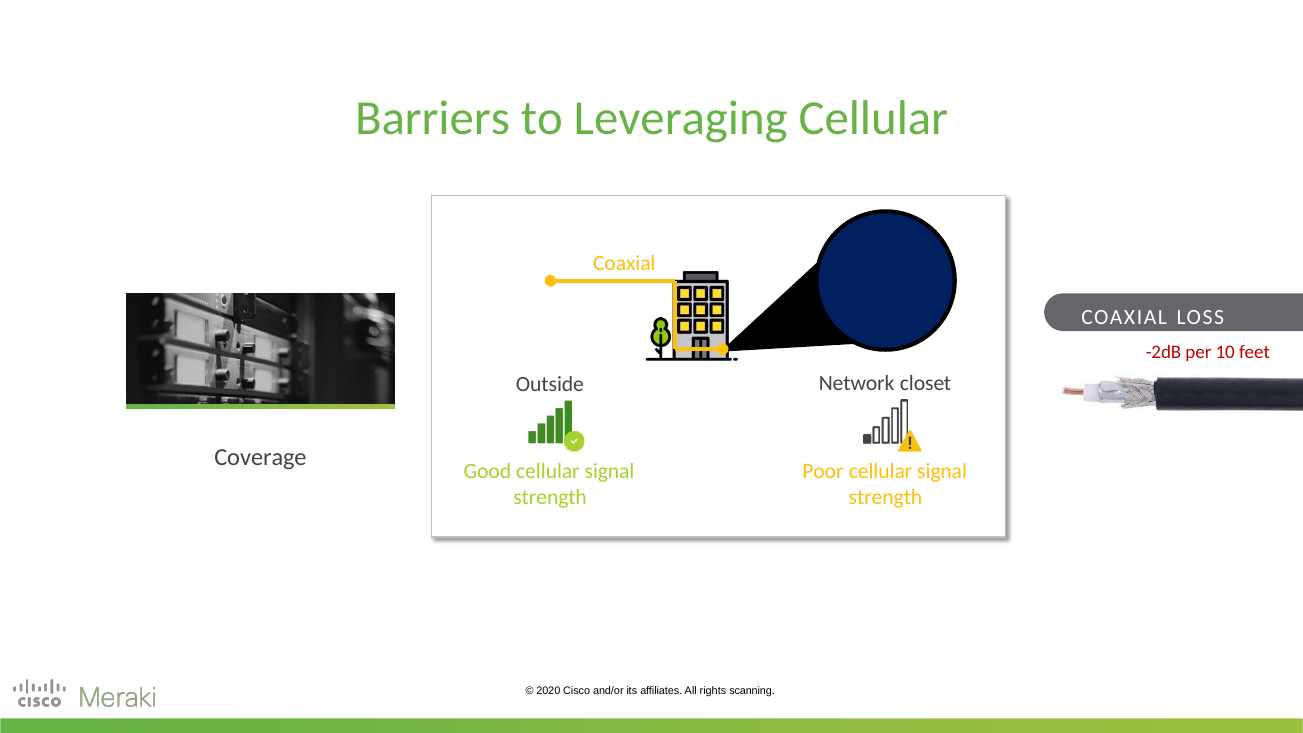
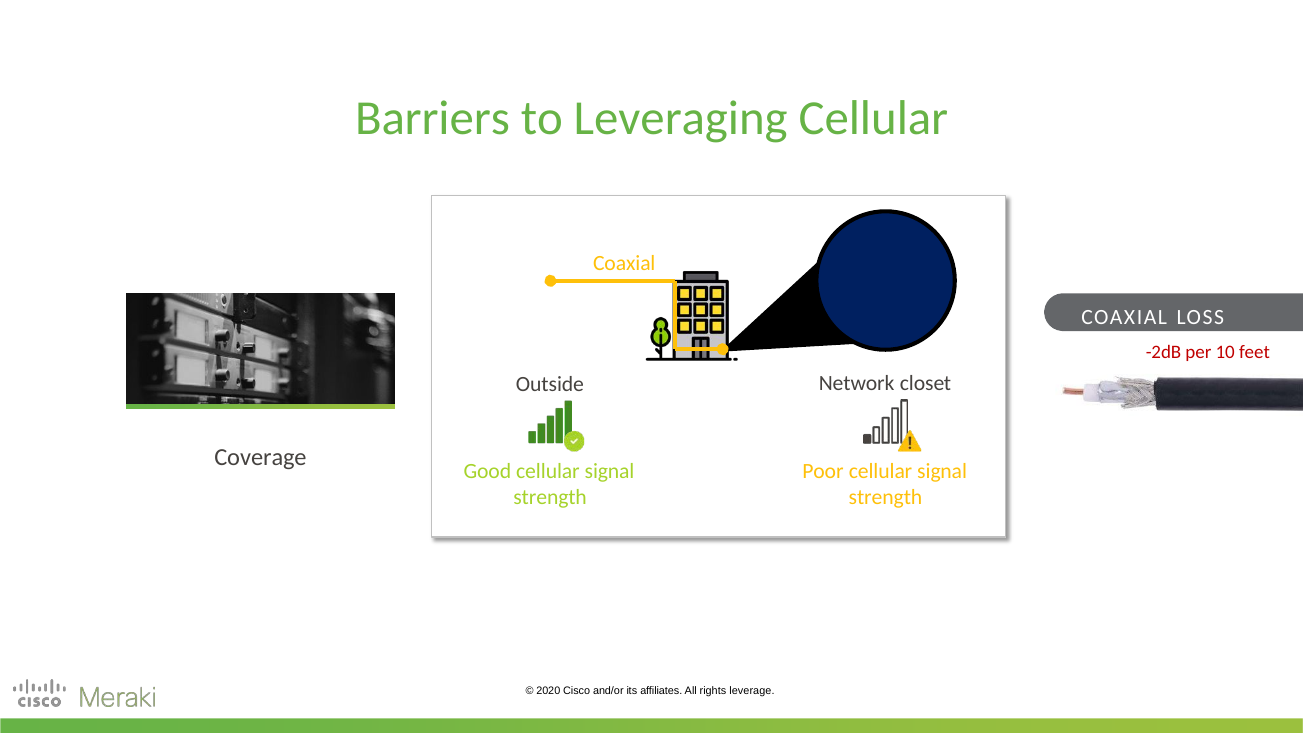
scanning: scanning -> leverage
